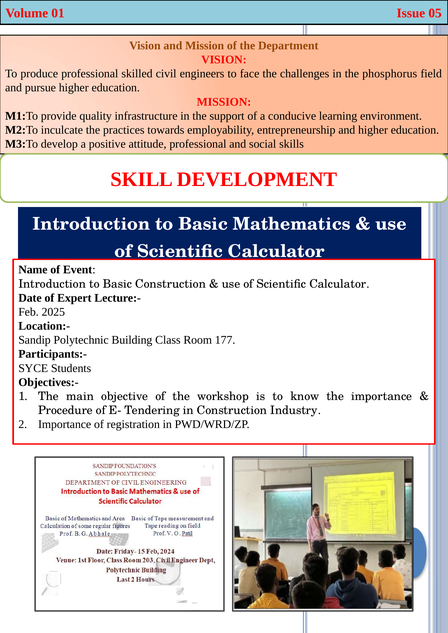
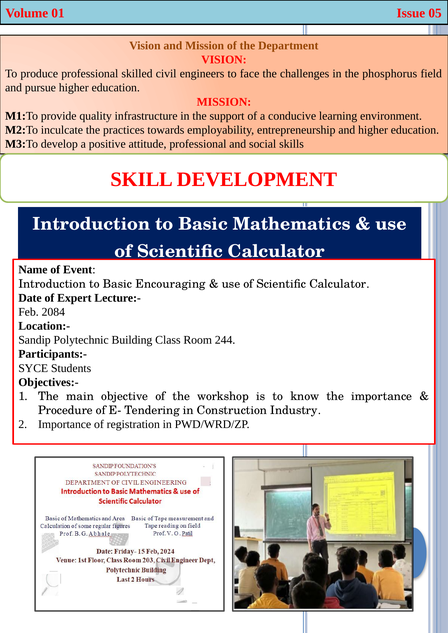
Basic Construction: Construction -> Encouraging
2025: 2025 -> 2084
177: 177 -> 244
